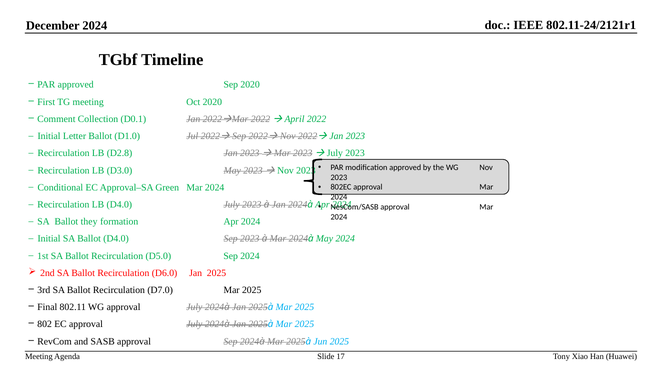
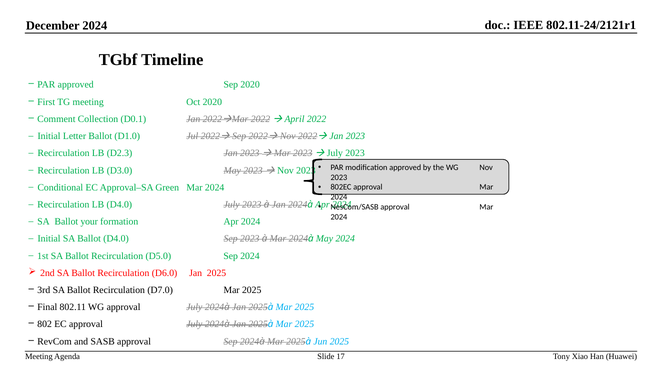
D2.8: D2.8 -> D2.3
they: they -> your
